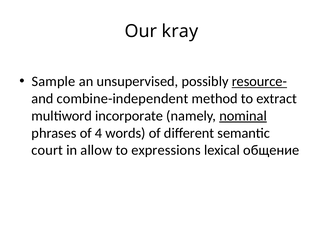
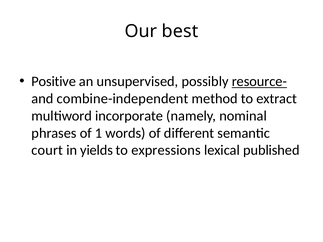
kray: kray -> best
Sample: Sample -> Positive
nominal underline: present -> none
4: 4 -> 1
allow: allow -> yields
общение: общение -> published
